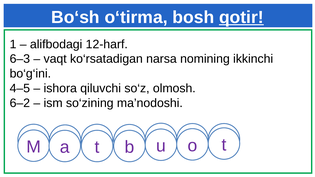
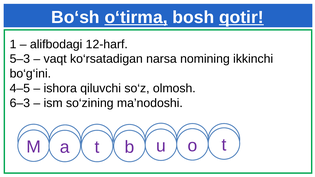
o‘tirma underline: none -> present
6–3: 6–3 -> 5–3
6–2: 6–2 -> 6–3
